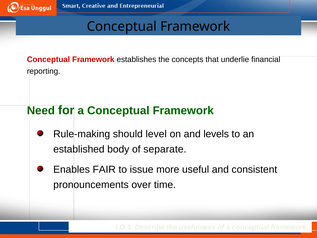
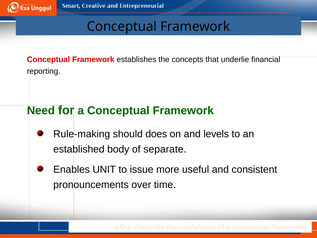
level: level -> does
FAIR: FAIR -> UNIT
